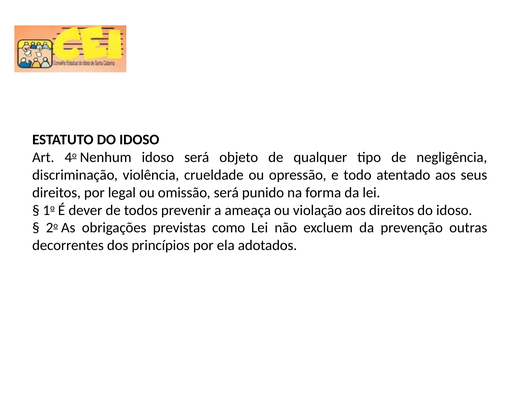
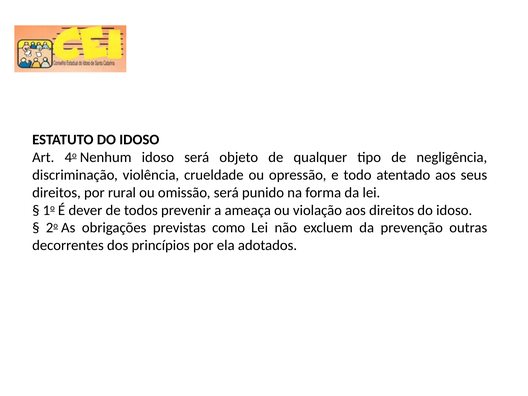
legal: legal -> rural
